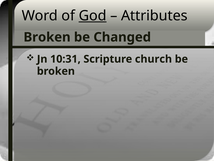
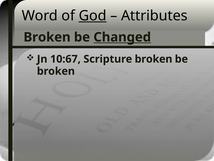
Changed underline: none -> present
10:31: 10:31 -> 10:67
Scripture church: church -> broken
